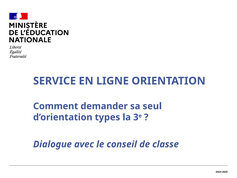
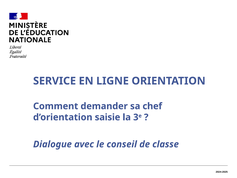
seul: seul -> chef
types: types -> saisie
